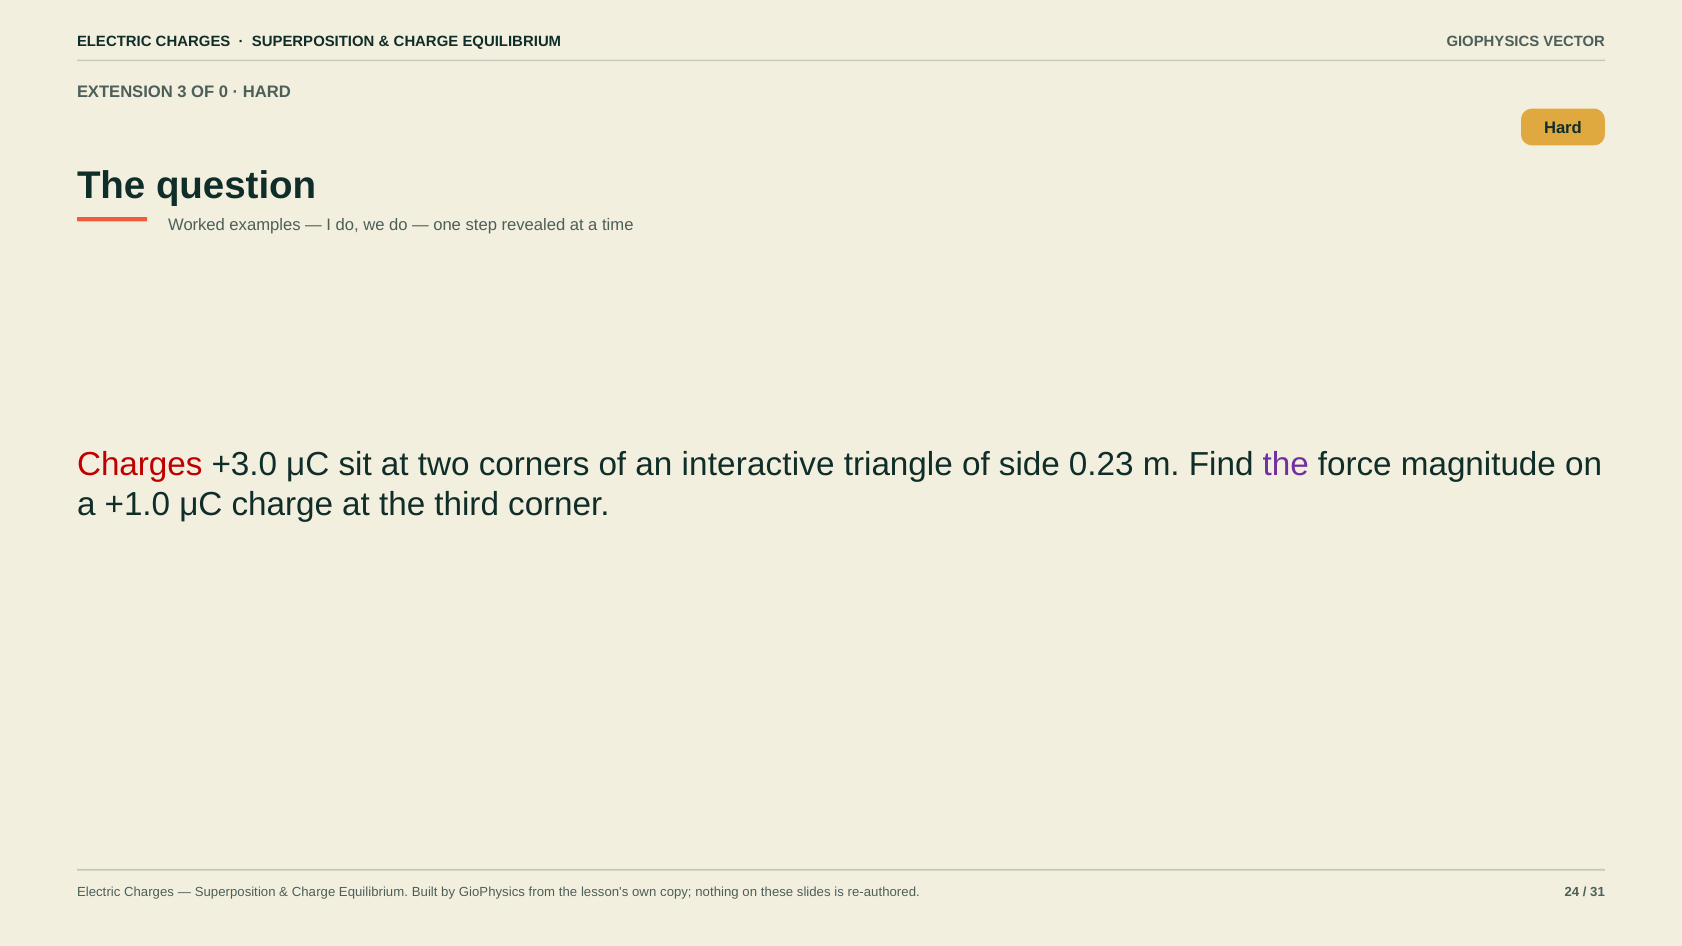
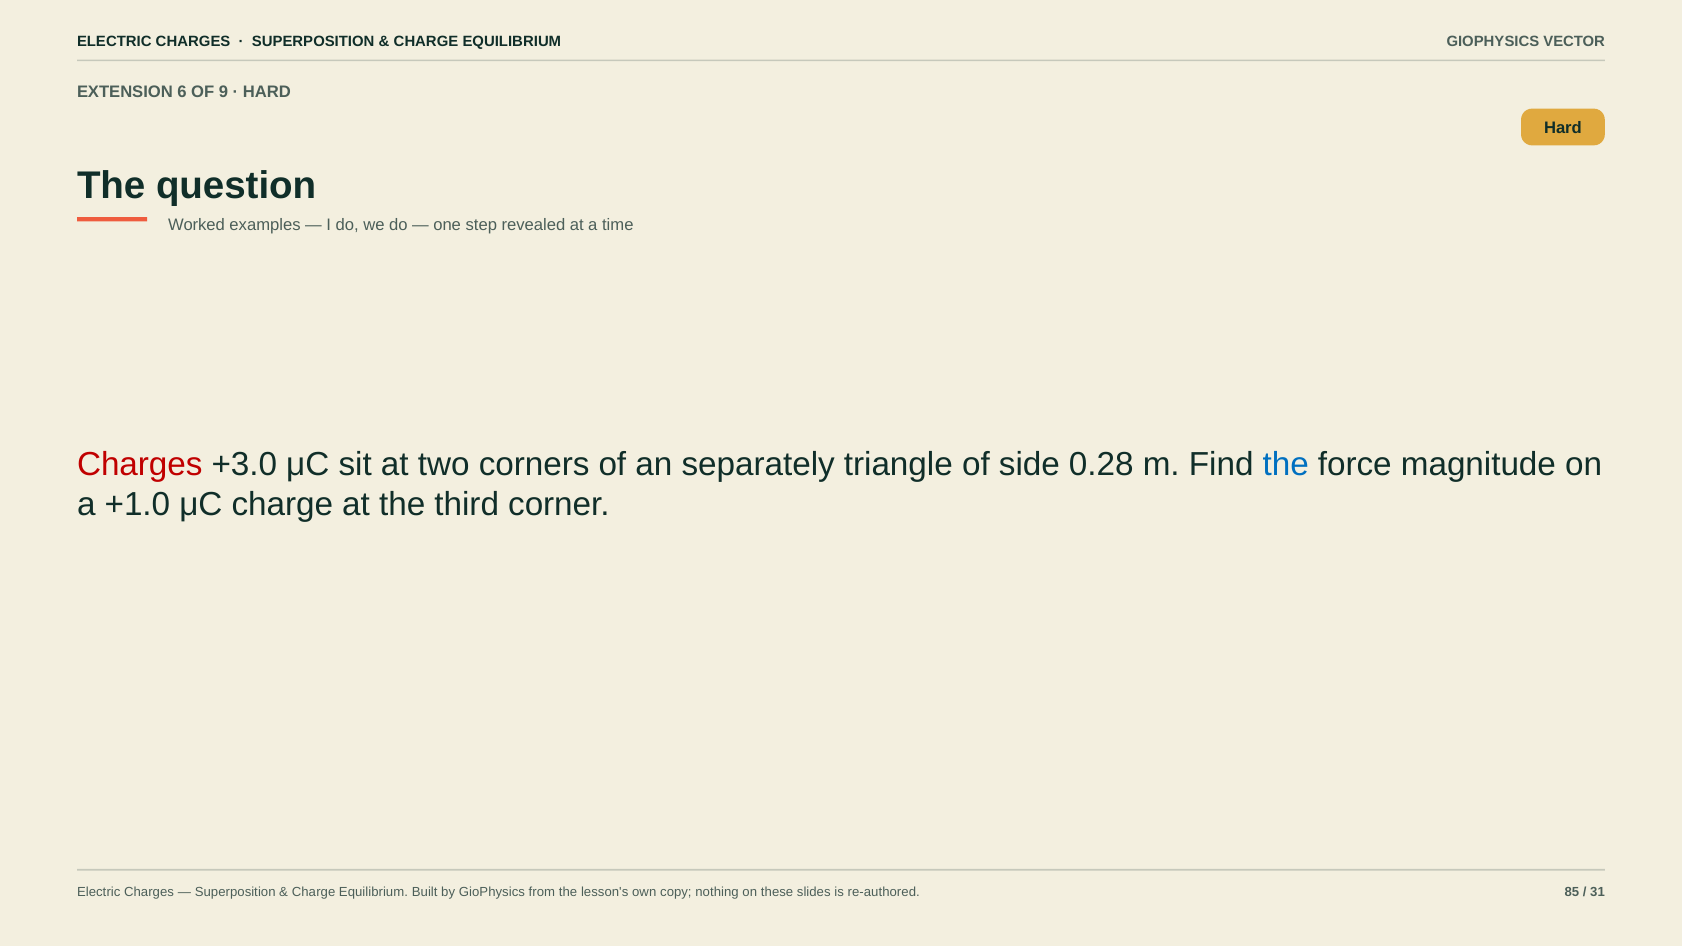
3: 3 -> 6
0: 0 -> 9
interactive: interactive -> separately
0.23: 0.23 -> 0.28
the at (1286, 465) colour: purple -> blue
24: 24 -> 85
